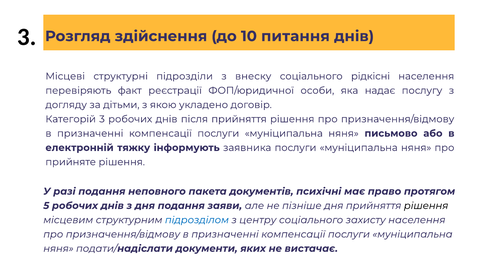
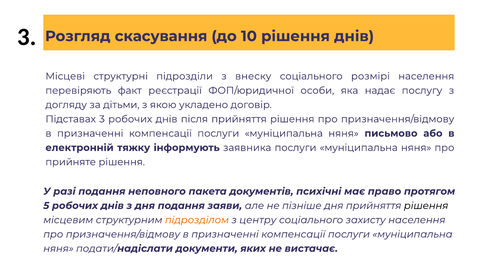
здійснення: здійснення -> скасування
10 питання: питання -> рішення
рідкісні: рідкісні -> розмірі
Категорій: Категорій -> Підставах
підрозділом colour: blue -> orange
